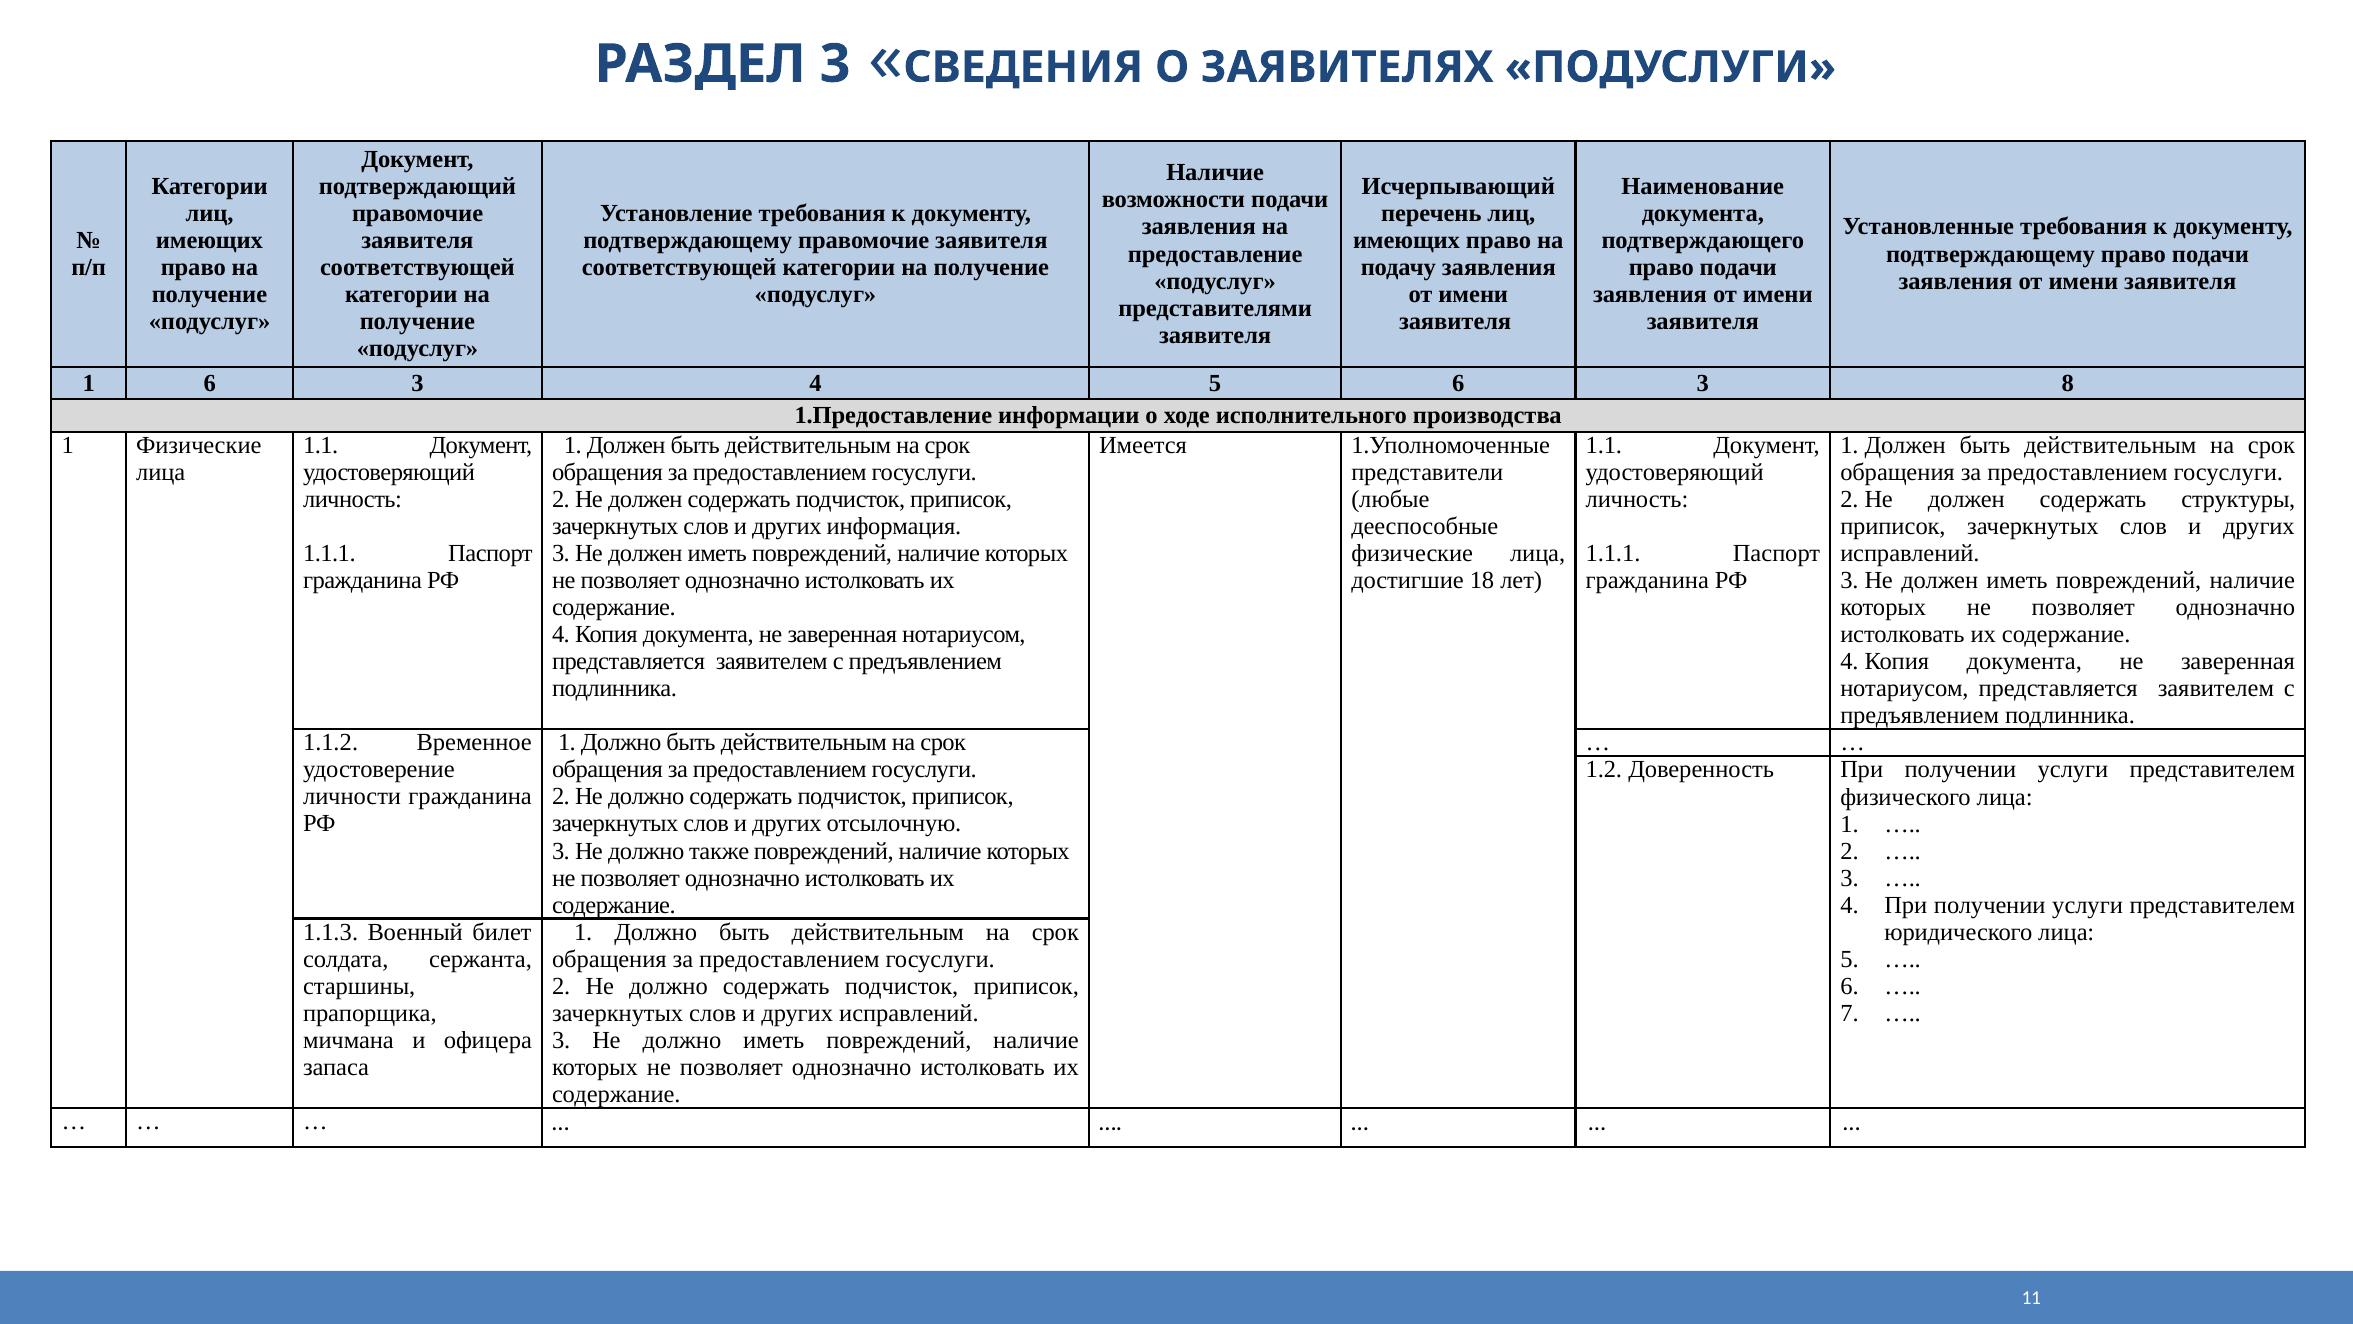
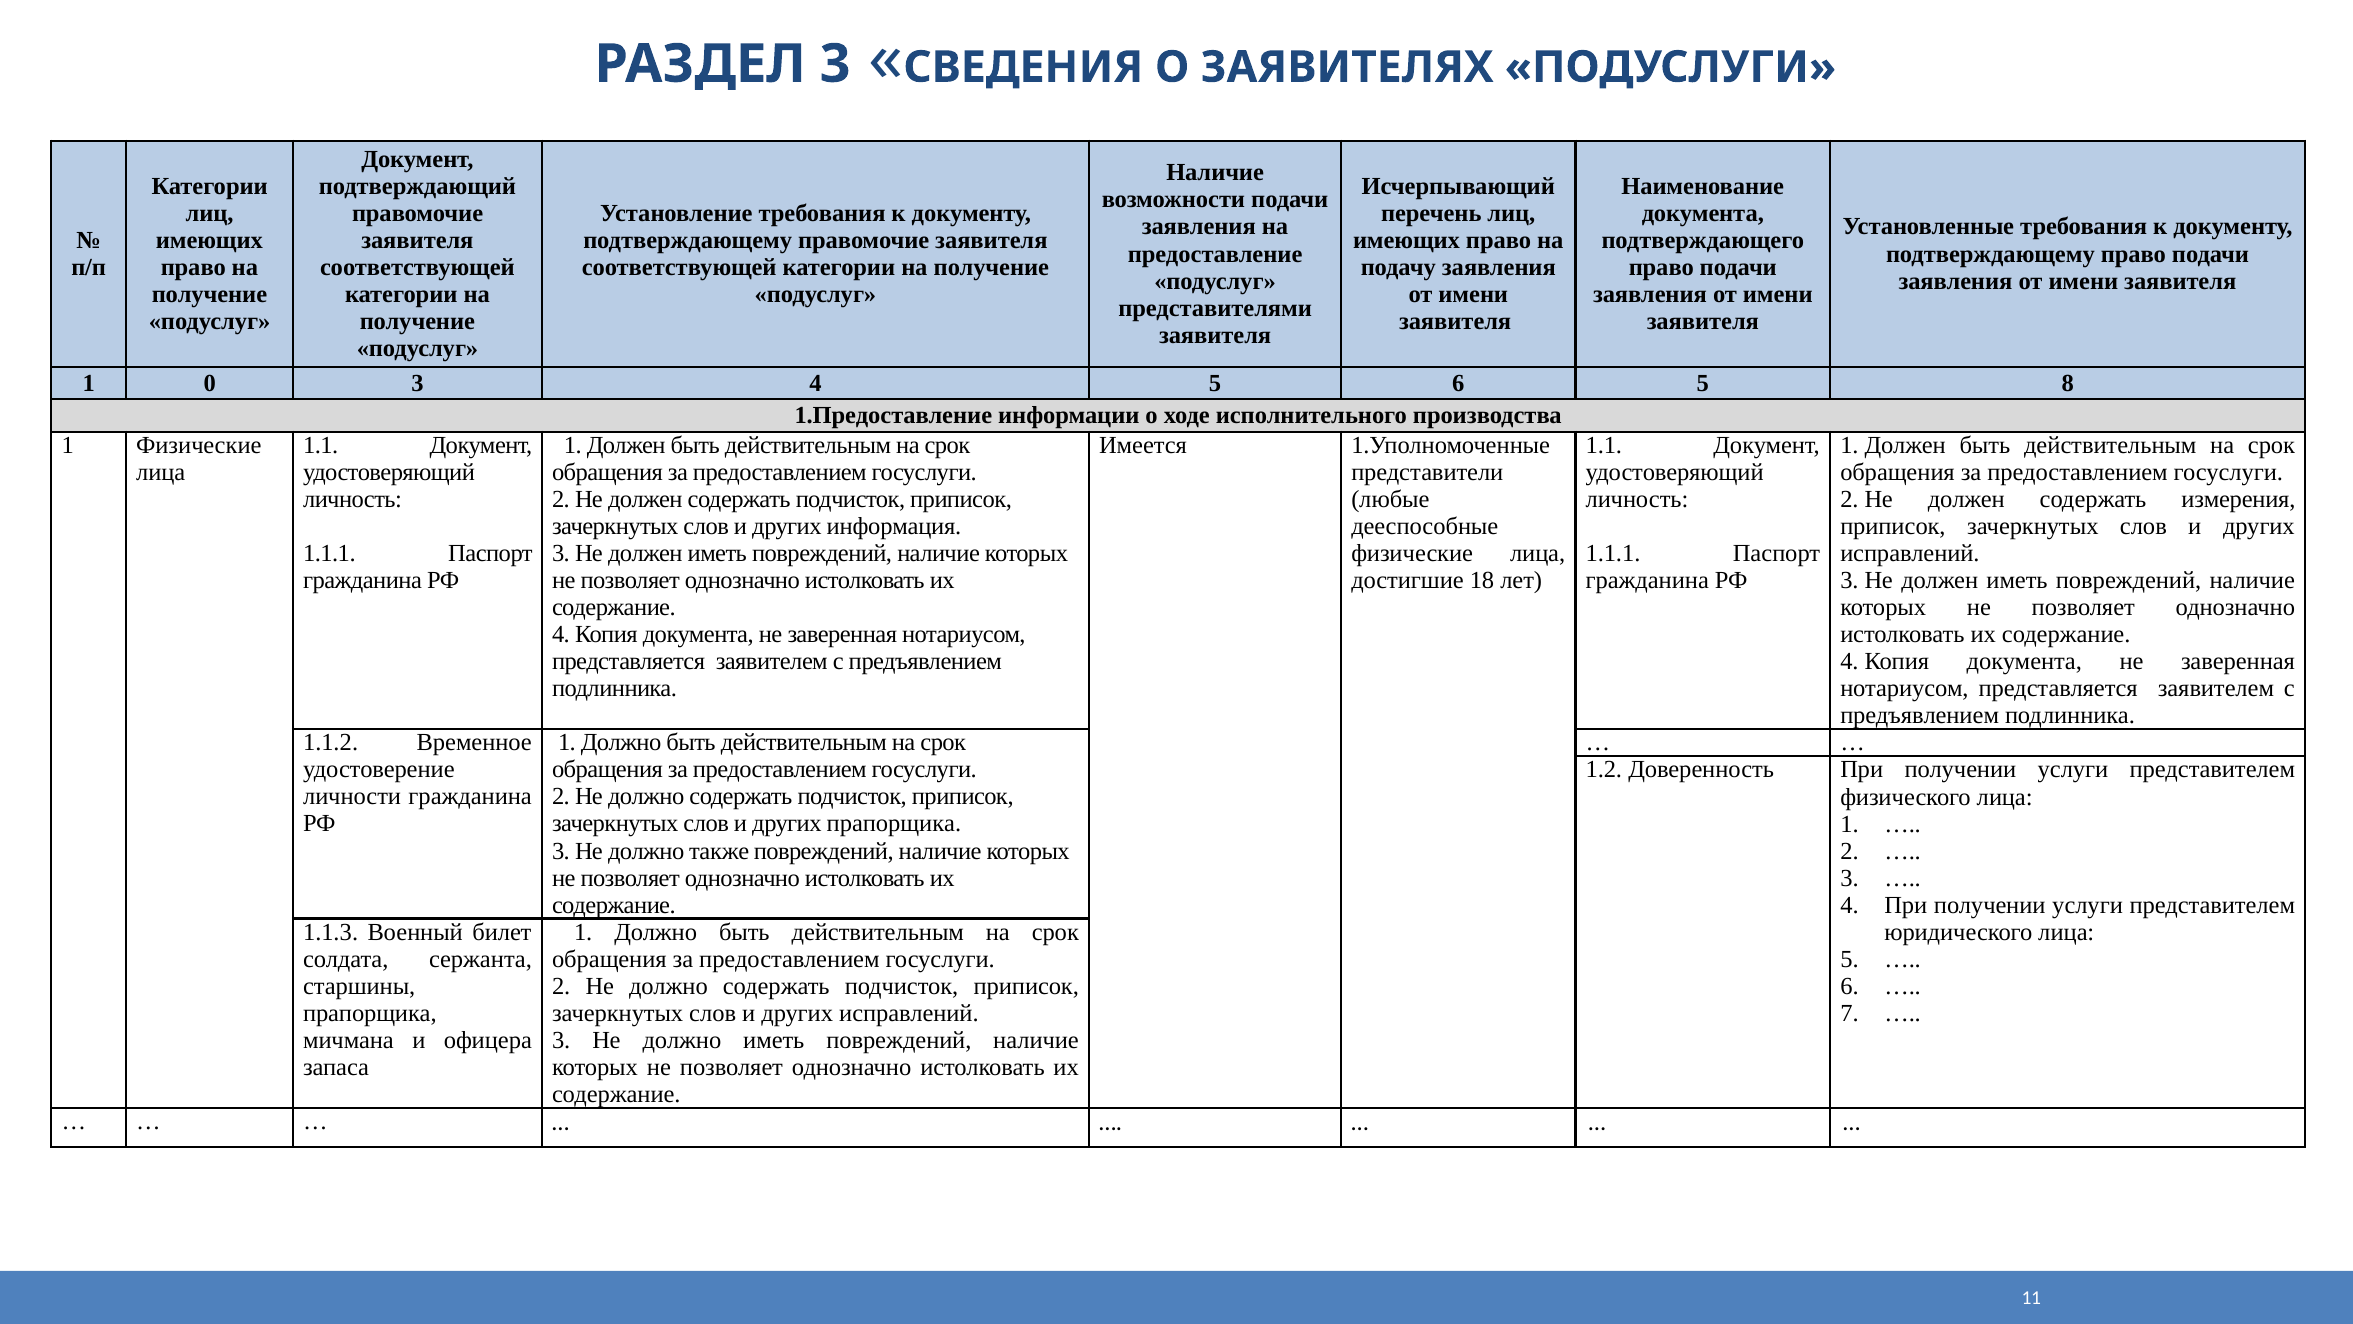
1 6: 6 -> 0
5 6 3: 3 -> 5
структуры: структуры -> измерения
других отсылочную: отсылочную -> прапорщика
